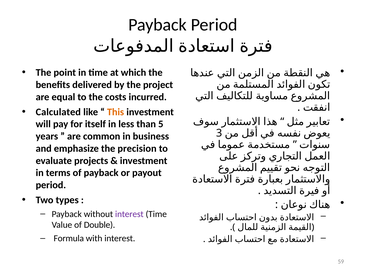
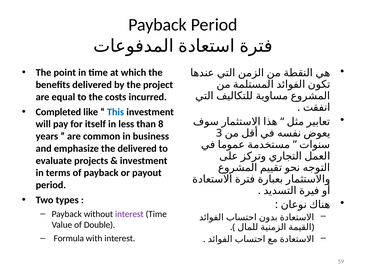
Calculated: Calculated -> Completed
This colour: orange -> blue
5: 5 -> 8
the precision: precision -> delivered
